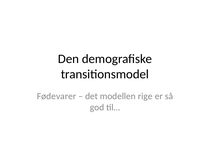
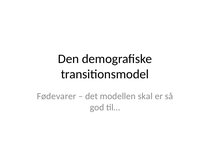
rige: rige -> skal
